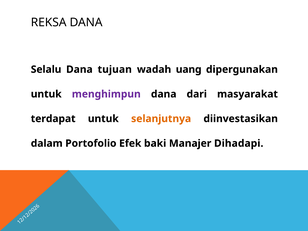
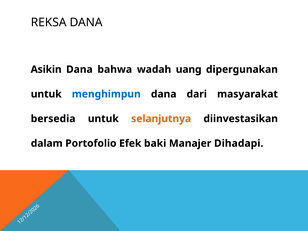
Selalu: Selalu -> Asikin
tujuan: tujuan -> bahwa
menghimpun colour: purple -> blue
terdapat: terdapat -> bersedia
